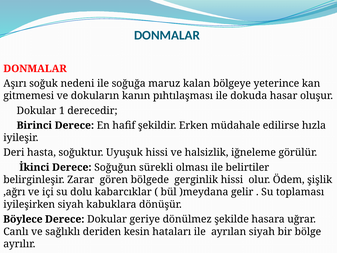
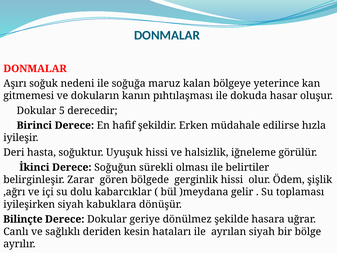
1: 1 -> 5
Böylece: Böylece -> Bilinçte
